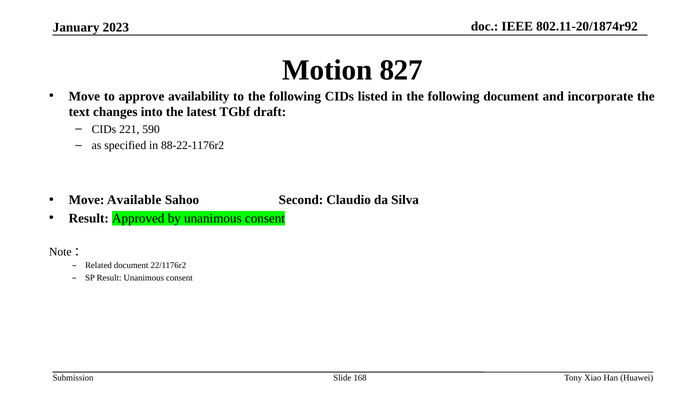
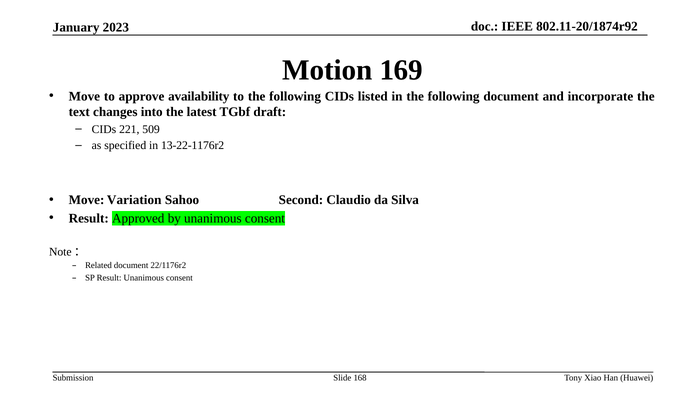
827: 827 -> 169
590: 590 -> 509
88-22-1176r2: 88-22-1176r2 -> 13-22-1176r2
Available: Available -> Variation
